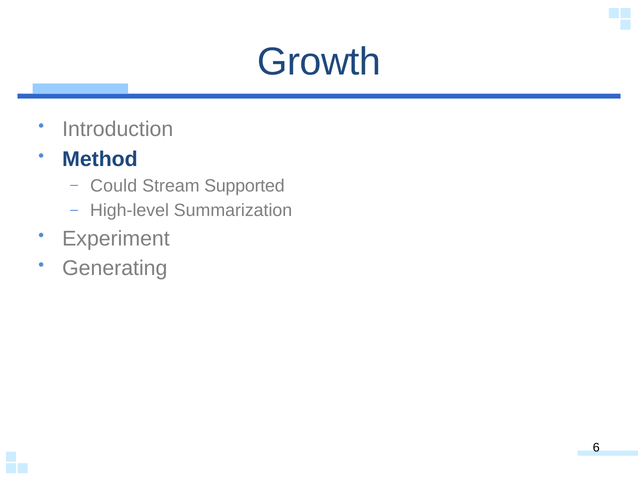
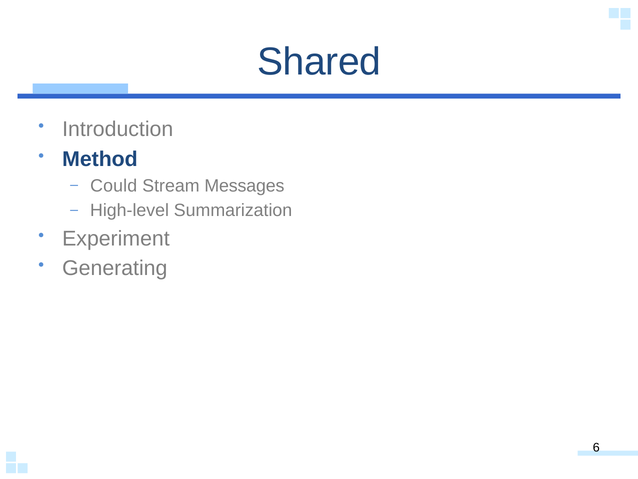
Growth: Growth -> Shared
Supported: Supported -> Messages
